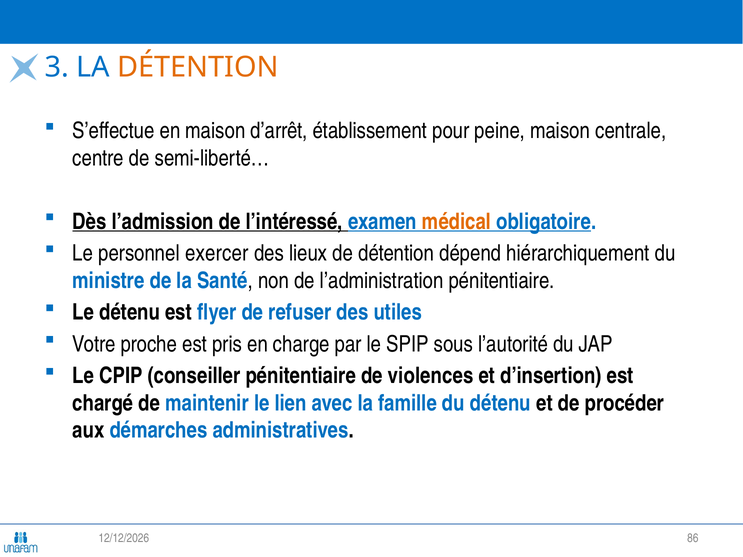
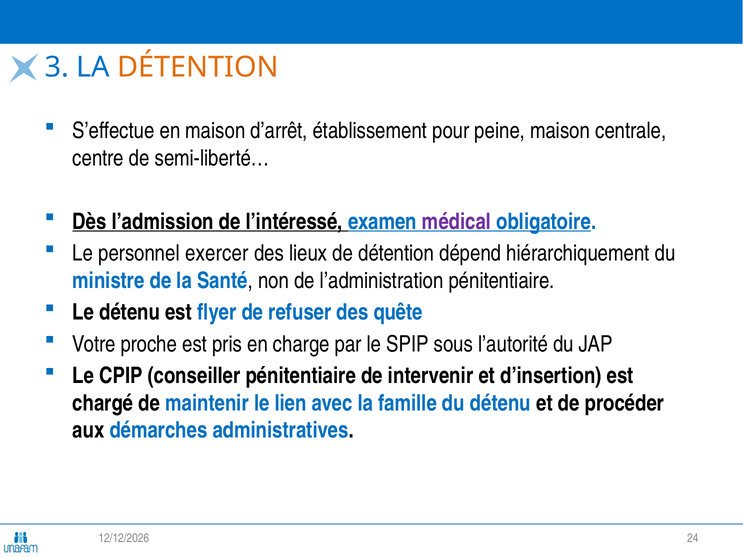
médical colour: orange -> purple
utiles: utiles -> quête
violences: violences -> intervenir
86: 86 -> 24
